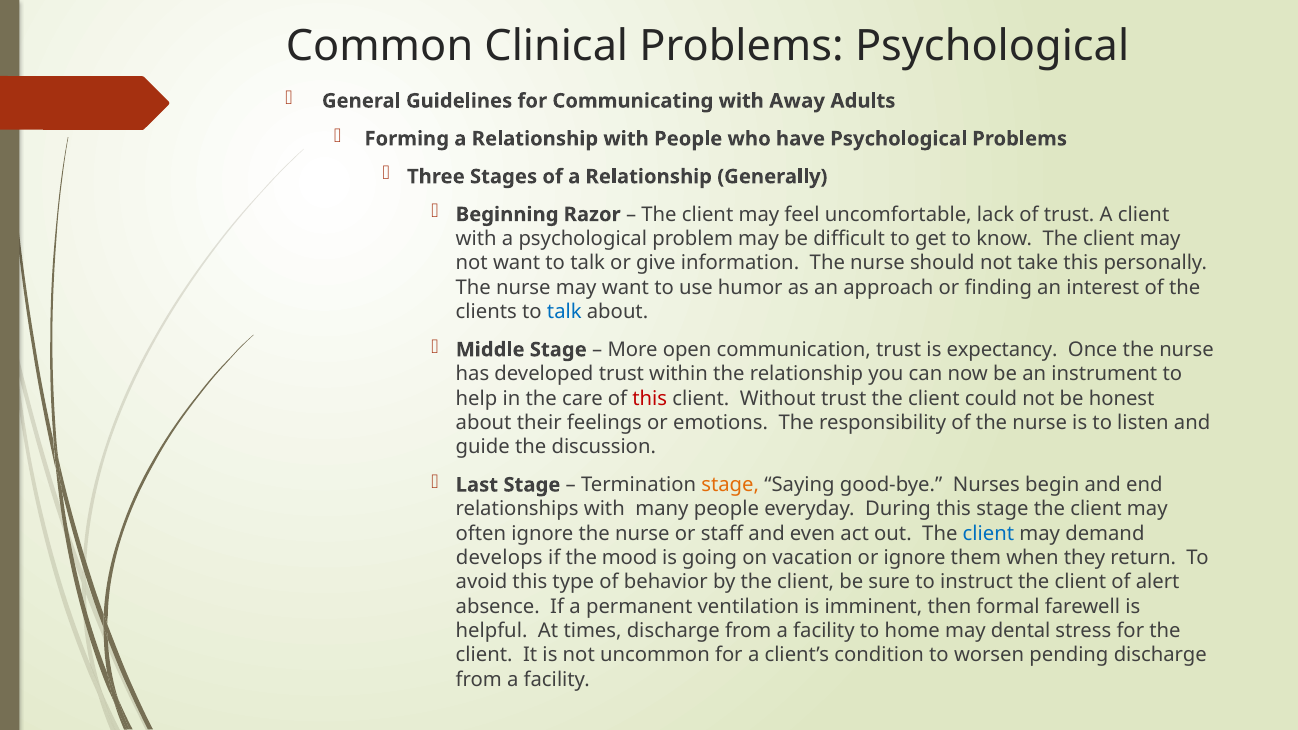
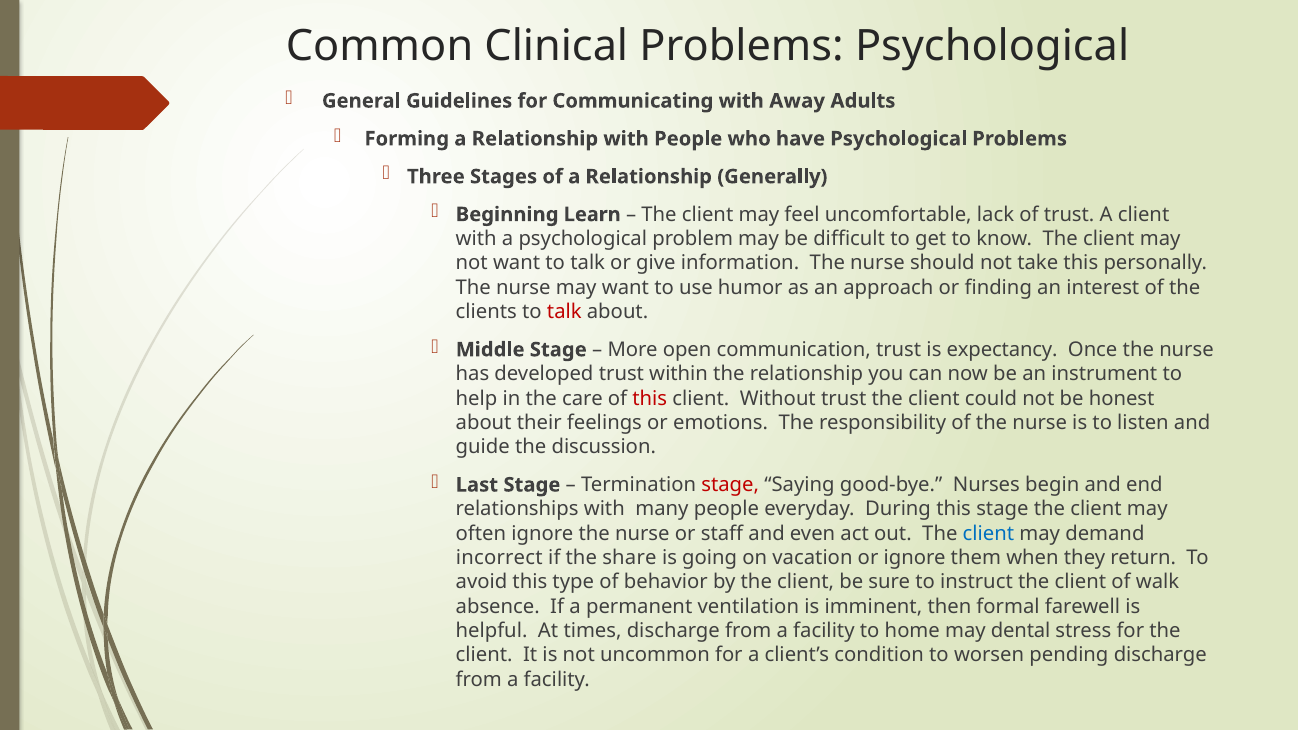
Razor: Razor -> Learn
talk at (564, 312) colour: blue -> red
stage at (730, 485) colour: orange -> red
develops: develops -> incorrect
mood: mood -> share
alert: alert -> walk
